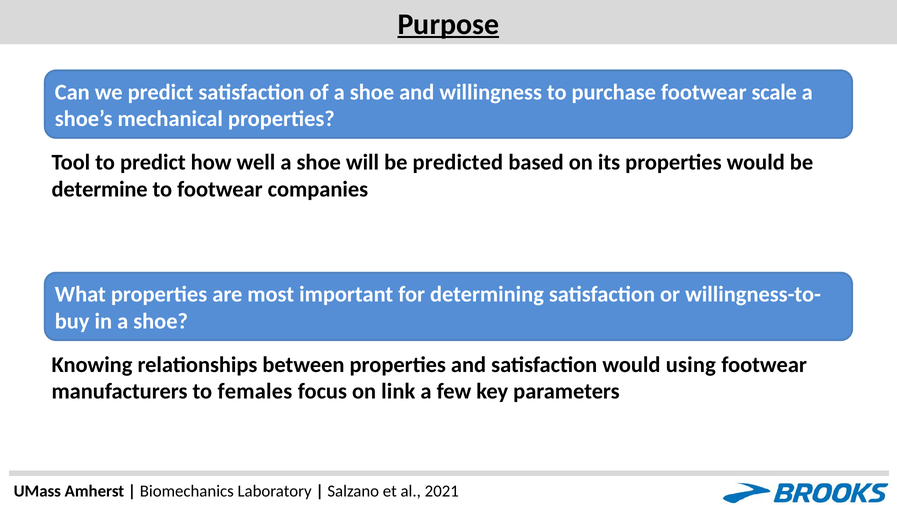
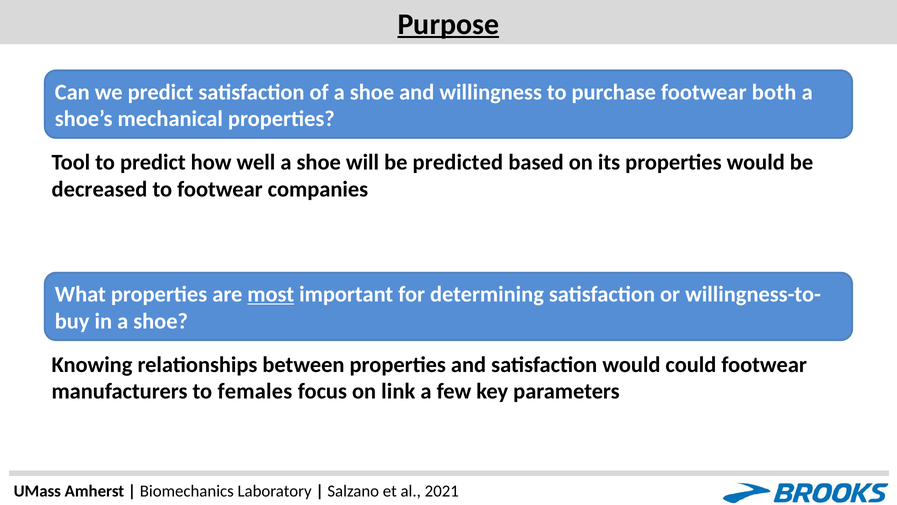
scale: scale -> both
determine: determine -> decreased
most underline: none -> present
using: using -> could
